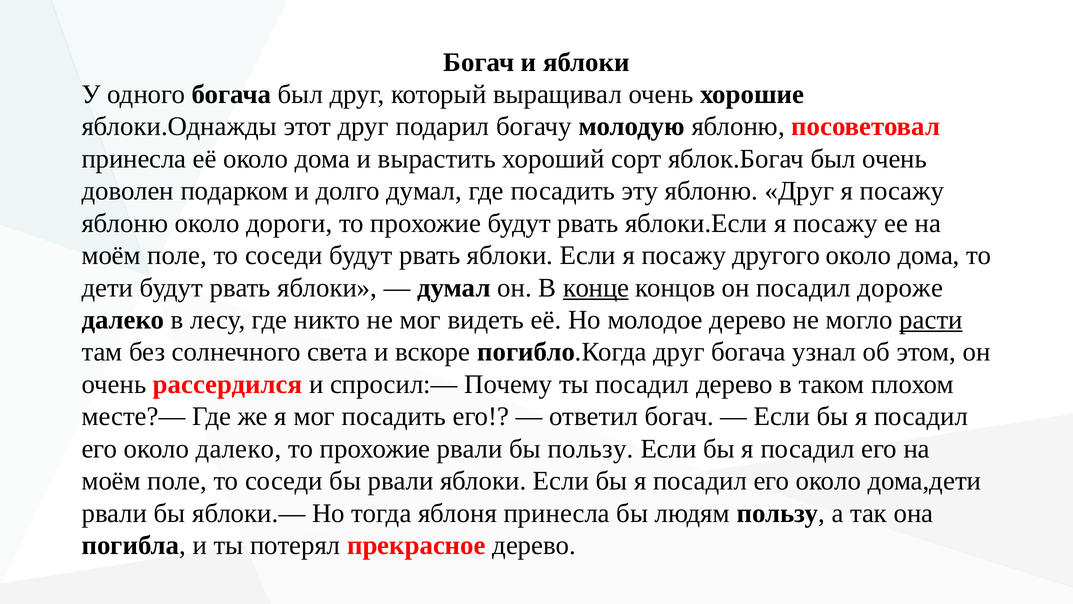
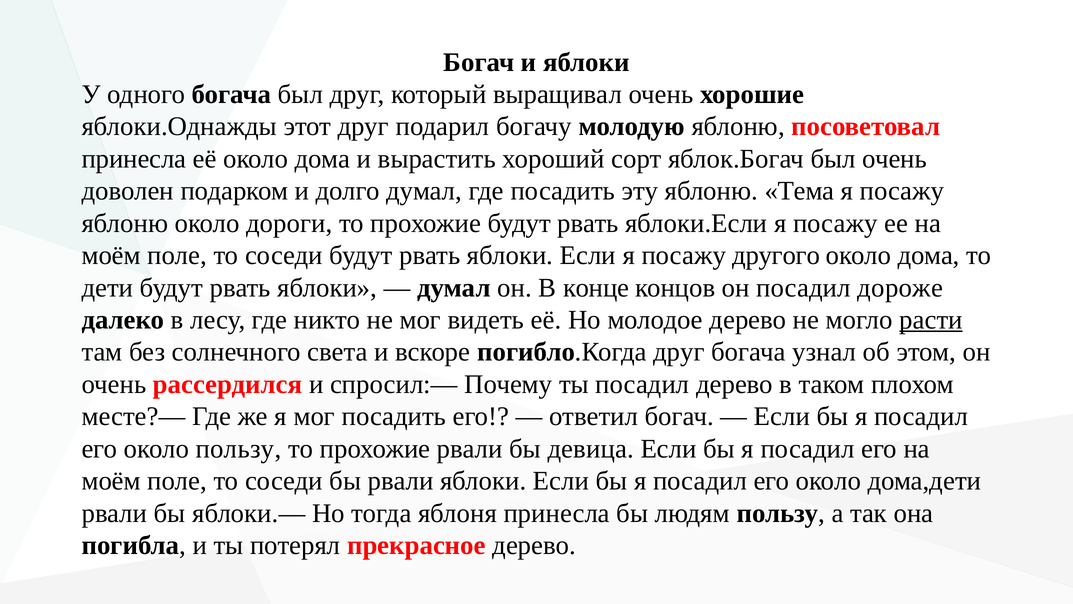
яблоню Друг: Друг -> Тема
конце underline: present -> none
около далеко: далеко -> пользу
бы пользу: пользу -> девица
